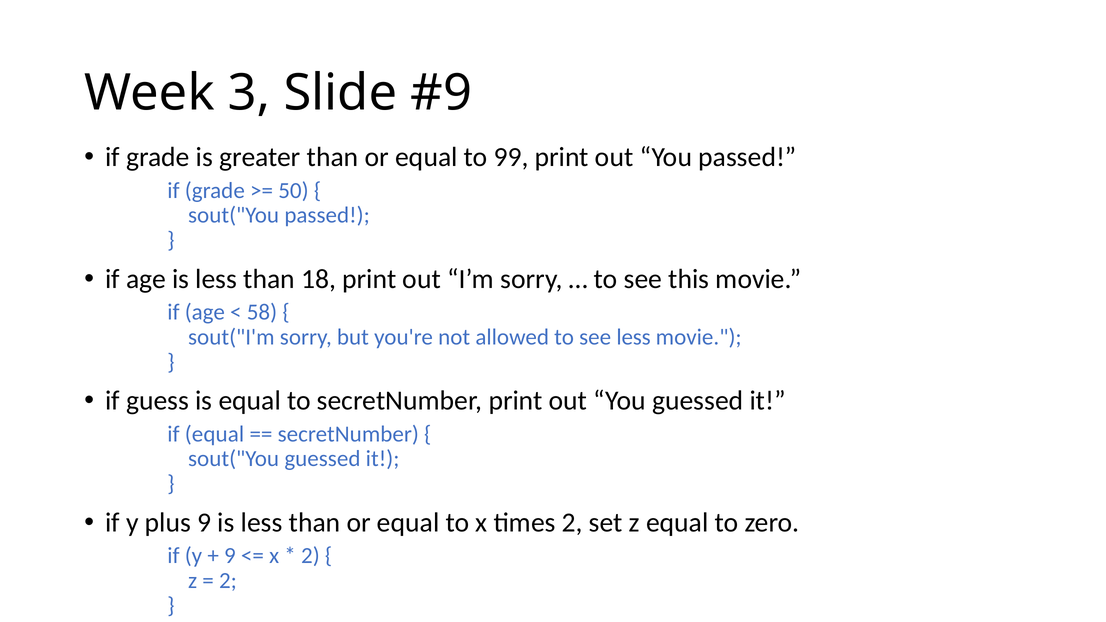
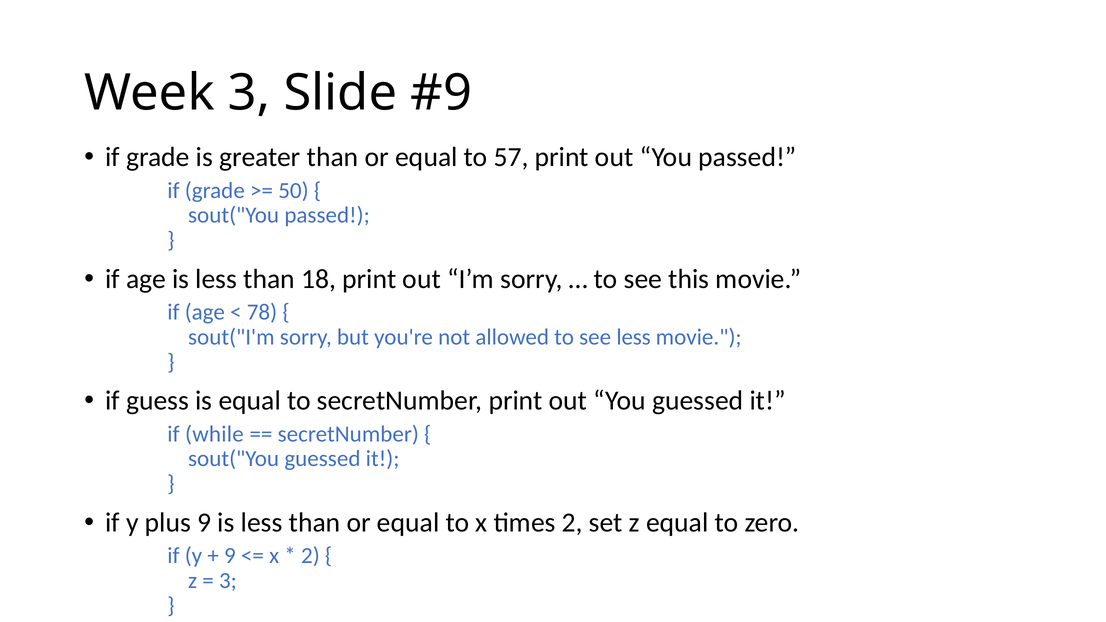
99: 99 -> 57
58: 58 -> 78
if equal: equal -> while
2 at (228, 581): 2 -> 3
